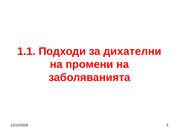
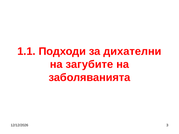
промени: промени -> загубите
